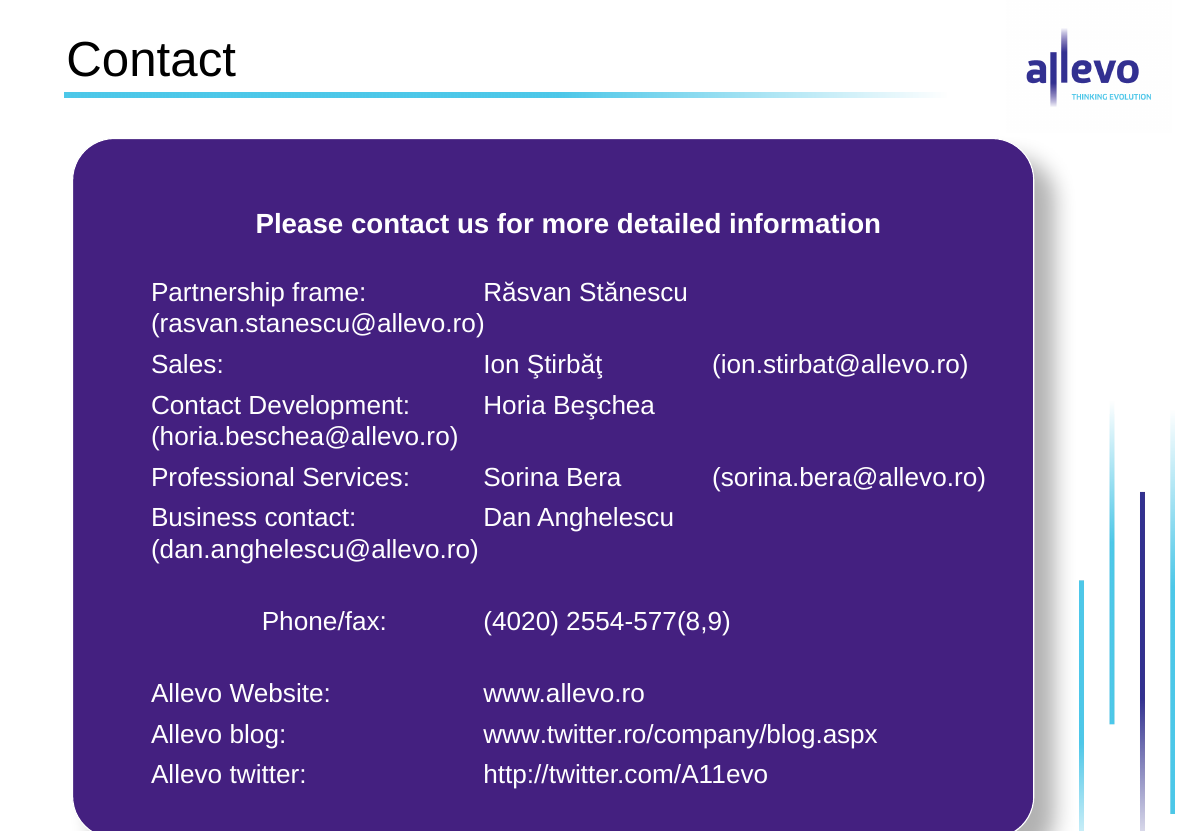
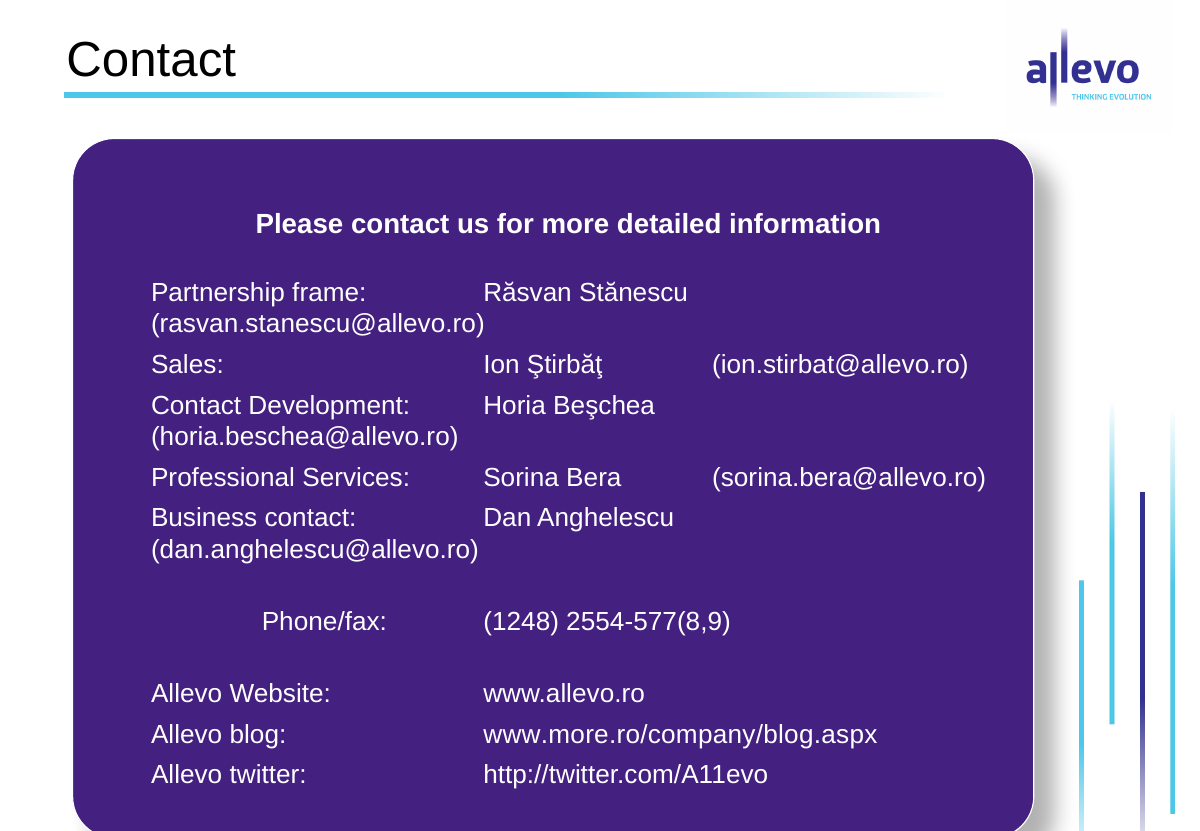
4020: 4020 -> 1248
www.twitter.ro/company/blog.aspx: www.twitter.ro/company/blog.aspx -> www.more.ro/company/blog.aspx
